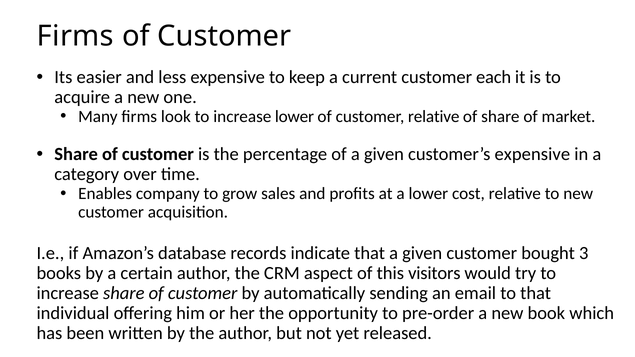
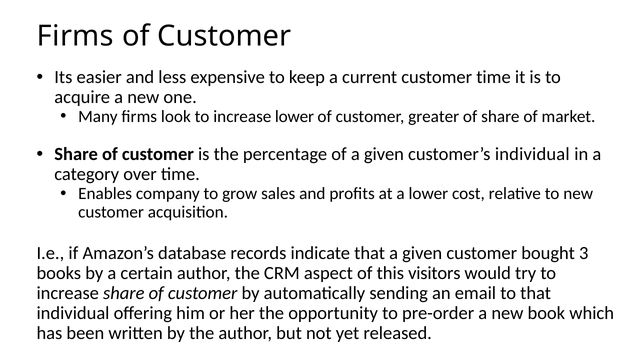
customer each: each -> time
customer relative: relative -> greater
customer’s expensive: expensive -> individual
